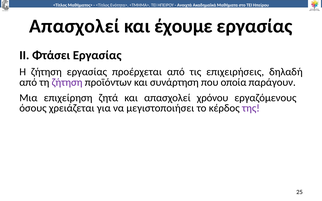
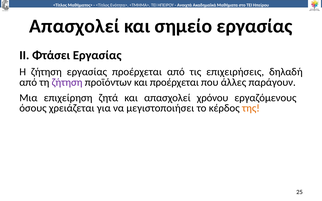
έχουµε: έχουµε -> σηµείο
και συνάρτηση: συνάρτηση -> προέρχεται
οποία: οποία -> άλλες
της colour: purple -> orange
